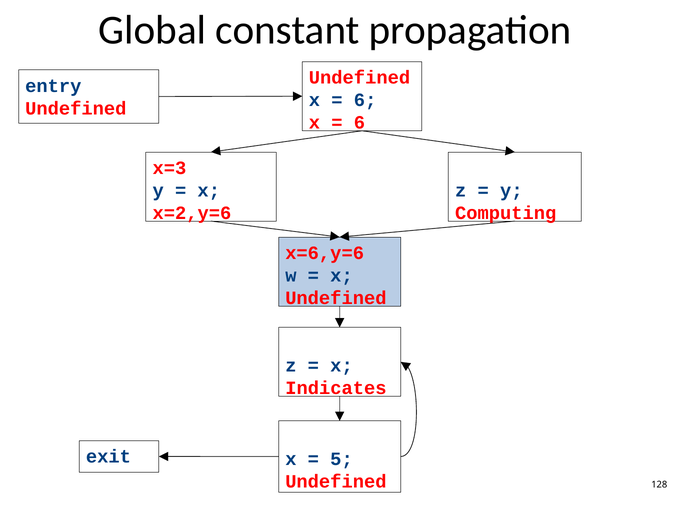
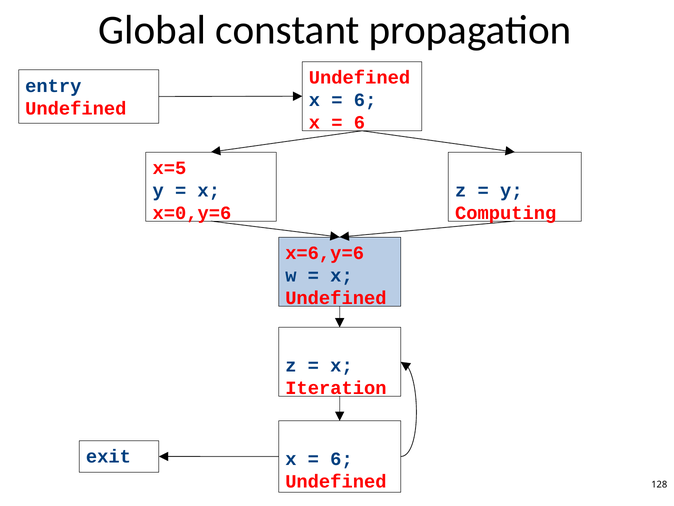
x=3: x=3 -> x=5
x=2,y=6: x=2,y=6 -> x=0,y=6
Indicates: Indicates -> Iteration
5 at (341, 459): 5 -> 6
